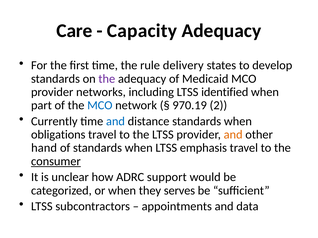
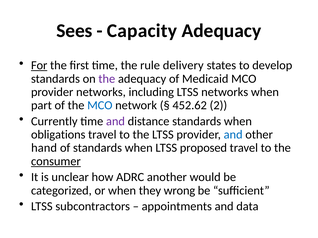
Care: Care -> Sees
For underline: none -> present
LTSS identified: identified -> networks
970.19: 970.19 -> 452.62
and at (115, 122) colour: blue -> purple
and at (233, 135) colour: orange -> blue
emphasis: emphasis -> proposed
support: support -> another
serves: serves -> wrong
